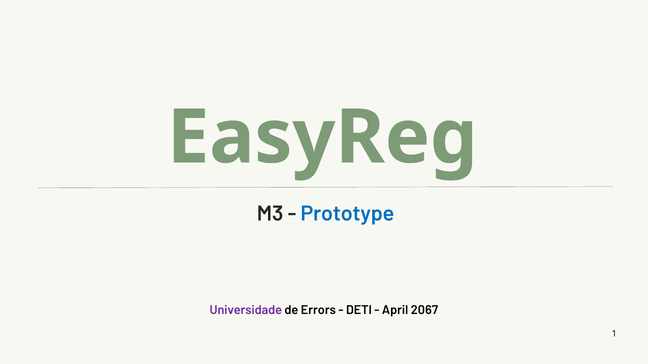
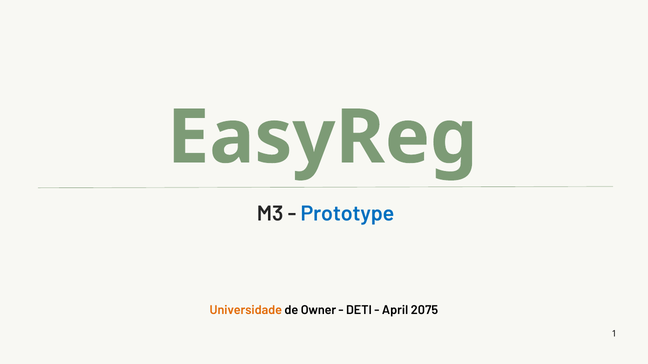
Universidade colour: purple -> orange
Errors: Errors -> Owner
2067: 2067 -> 2075
